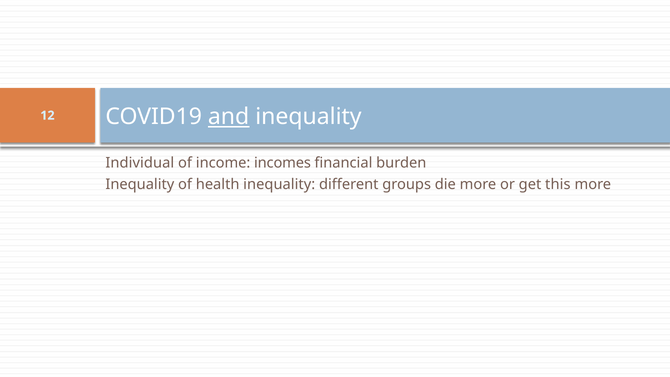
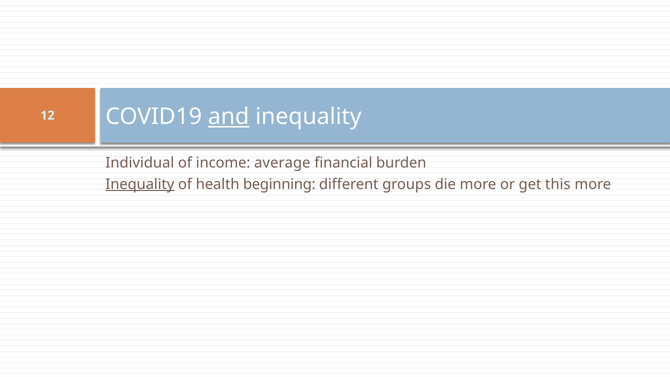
incomes: incomes -> average
Inequality at (140, 184) underline: none -> present
health inequality: inequality -> beginning
